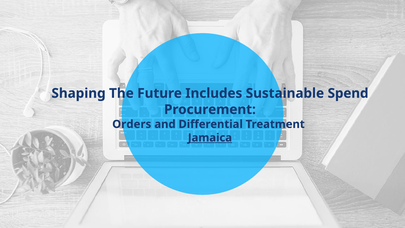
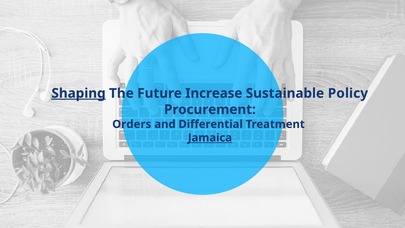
Shaping underline: none -> present
Includes: Includes -> Increase
Spend: Spend -> Policy
